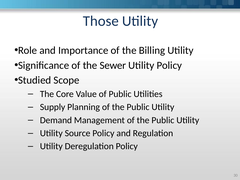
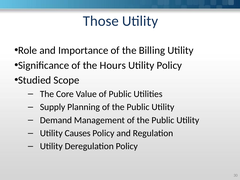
Sewer: Sewer -> Hours
Source: Source -> Causes
